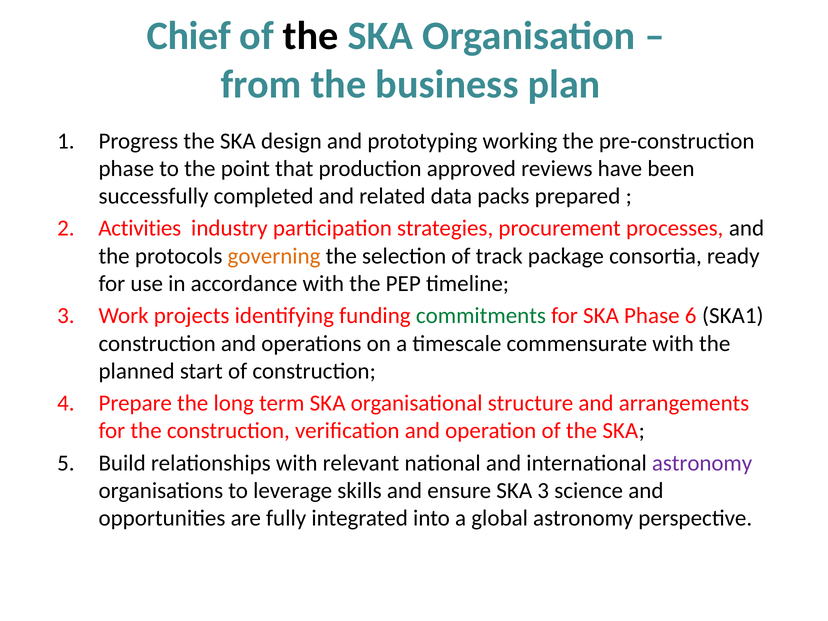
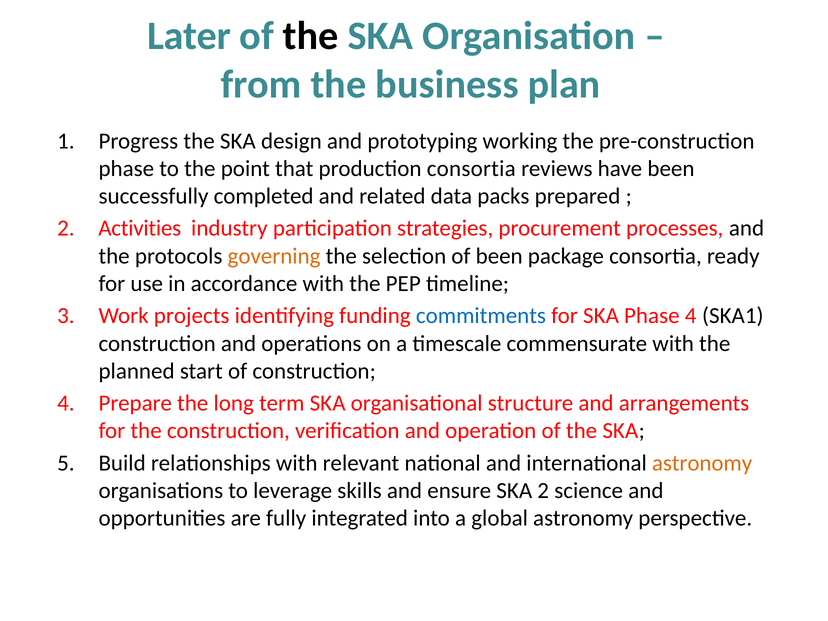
Chief: Chief -> Later
production approved: approved -> consortia
of track: track -> been
commitments colour: green -> blue
Phase 6: 6 -> 4
astronomy at (702, 463) colour: purple -> orange
SKA 3: 3 -> 2
